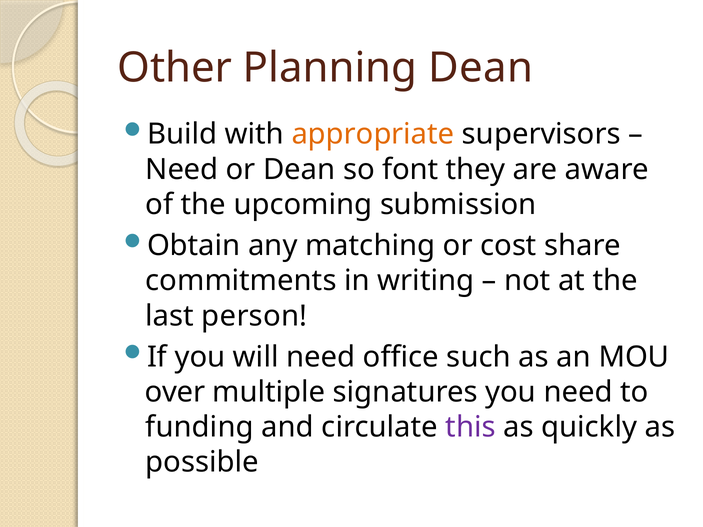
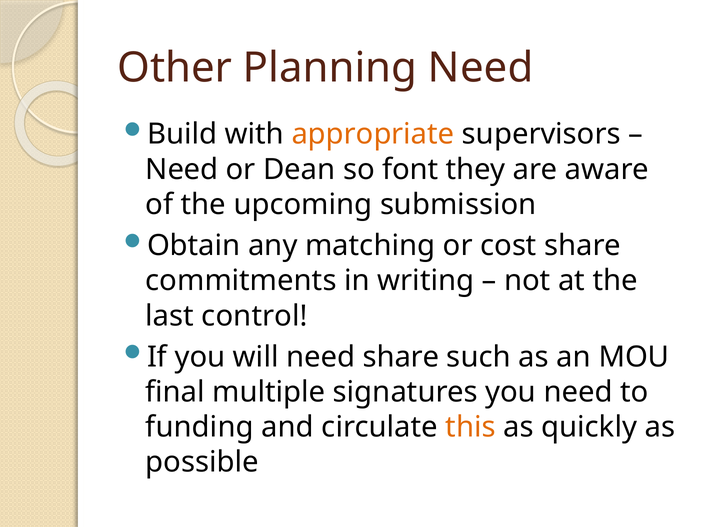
Planning Dean: Dean -> Need
person: person -> control
need office: office -> share
over: over -> final
this colour: purple -> orange
